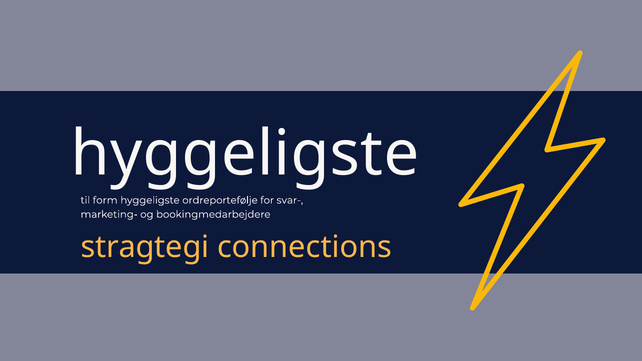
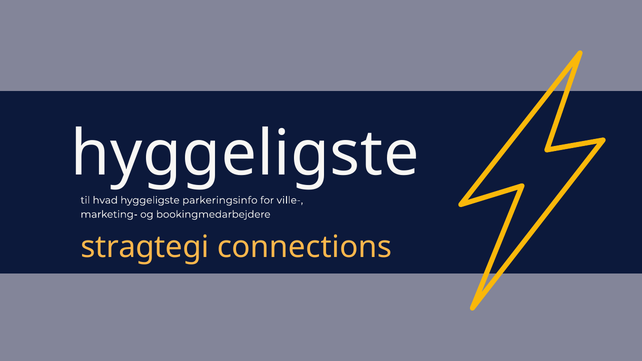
form: form -> hvad
ordreportefølje: ordreportefølje -> parkeringsinfo
svar-: svar- -> ville-
